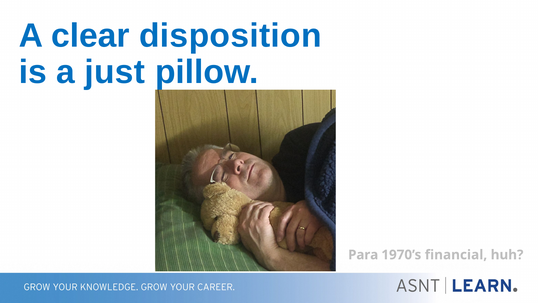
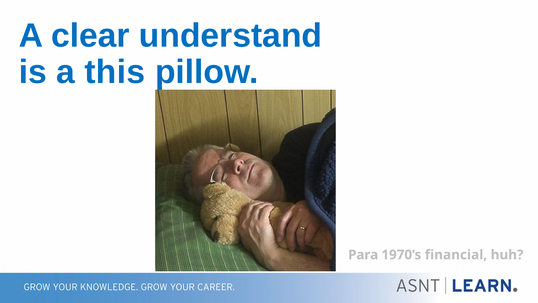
disposition: disposition -> understand
just: just -> this
